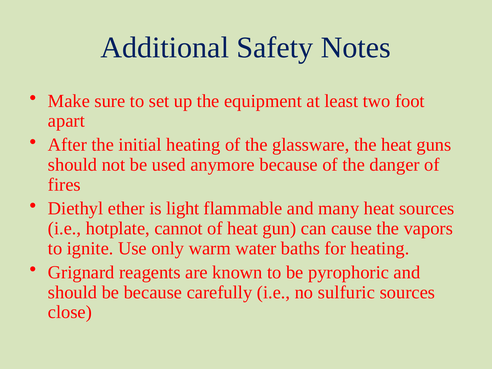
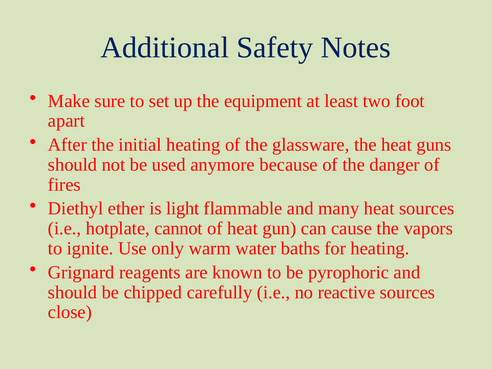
be because: because -> chipped
sulfuric: sulfuric -> reactive
